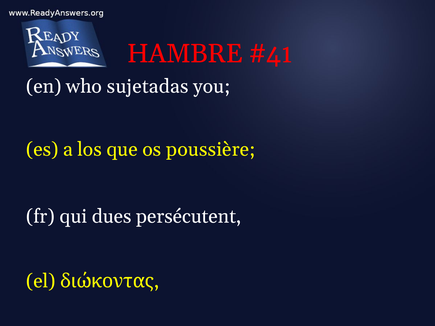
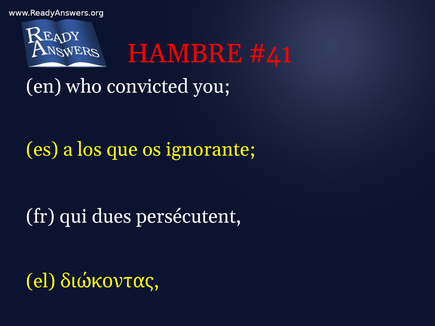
sujetadas: sujetadas -> convicted
poussière: poussière -> ignorante
